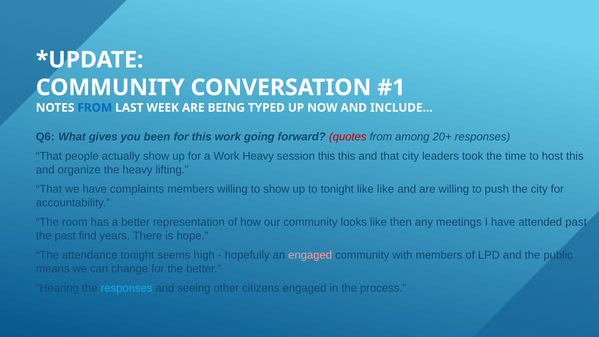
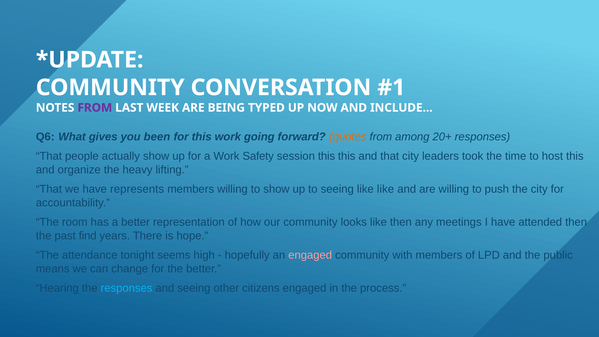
FROM at (95, 108) colour: blue -> purple
quotes colour: red -> orange
Work Heavy: Heavy -> Safety
complaints: complaints -> represents
to tonight: tonight -> seeing
attended past: past -> then
